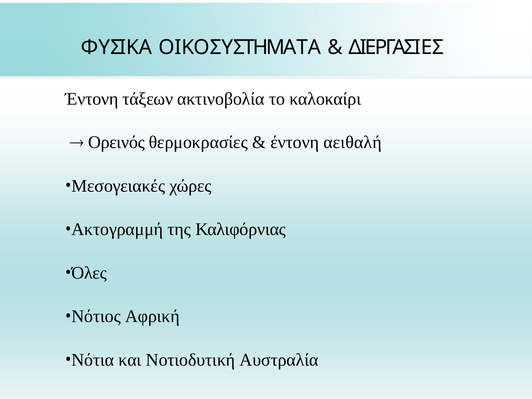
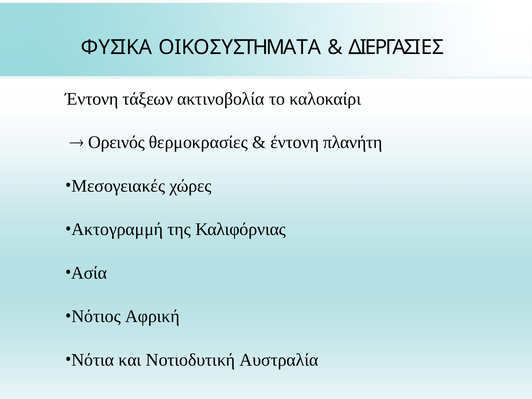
αειθαλή: αειθαλή -> πλανήτη
Όλες: Όλες -> Ασία
